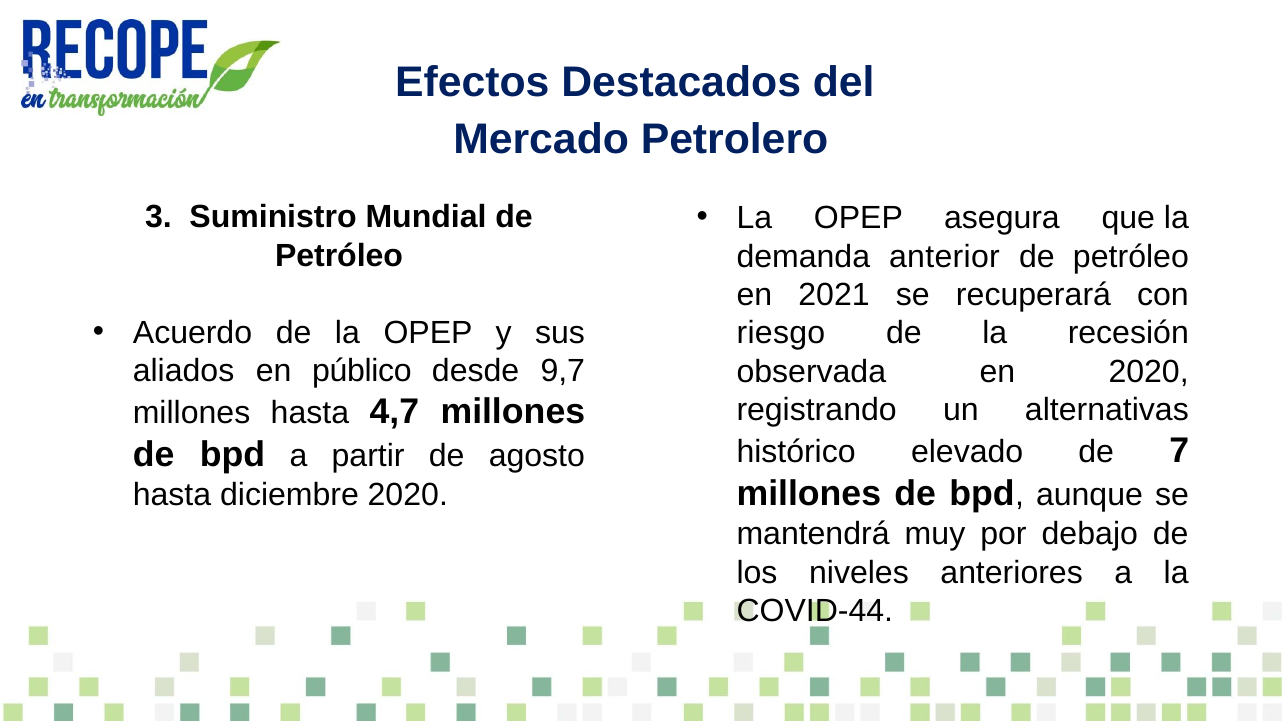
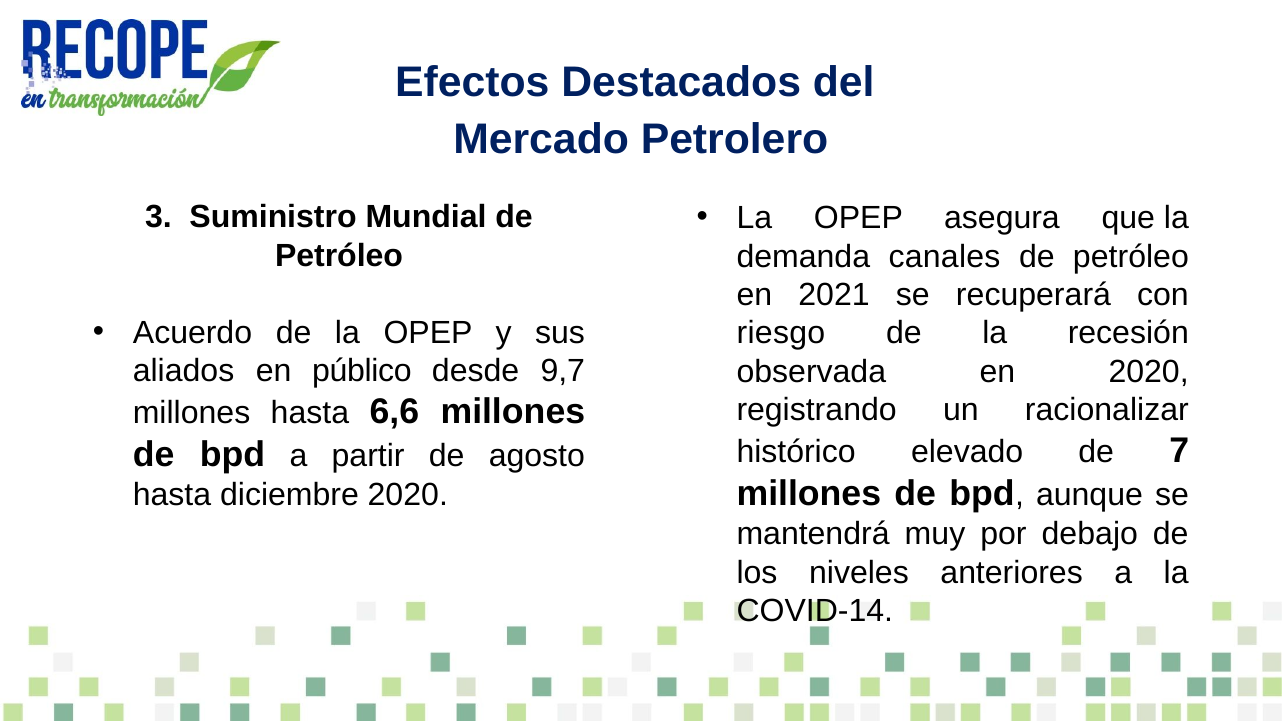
anterior: anterior -> canales
alternativas: alternativas -> racionalizar
4,7: 4,7 -> 6,6
COVID-44: COVID-44 -> COVID-14
